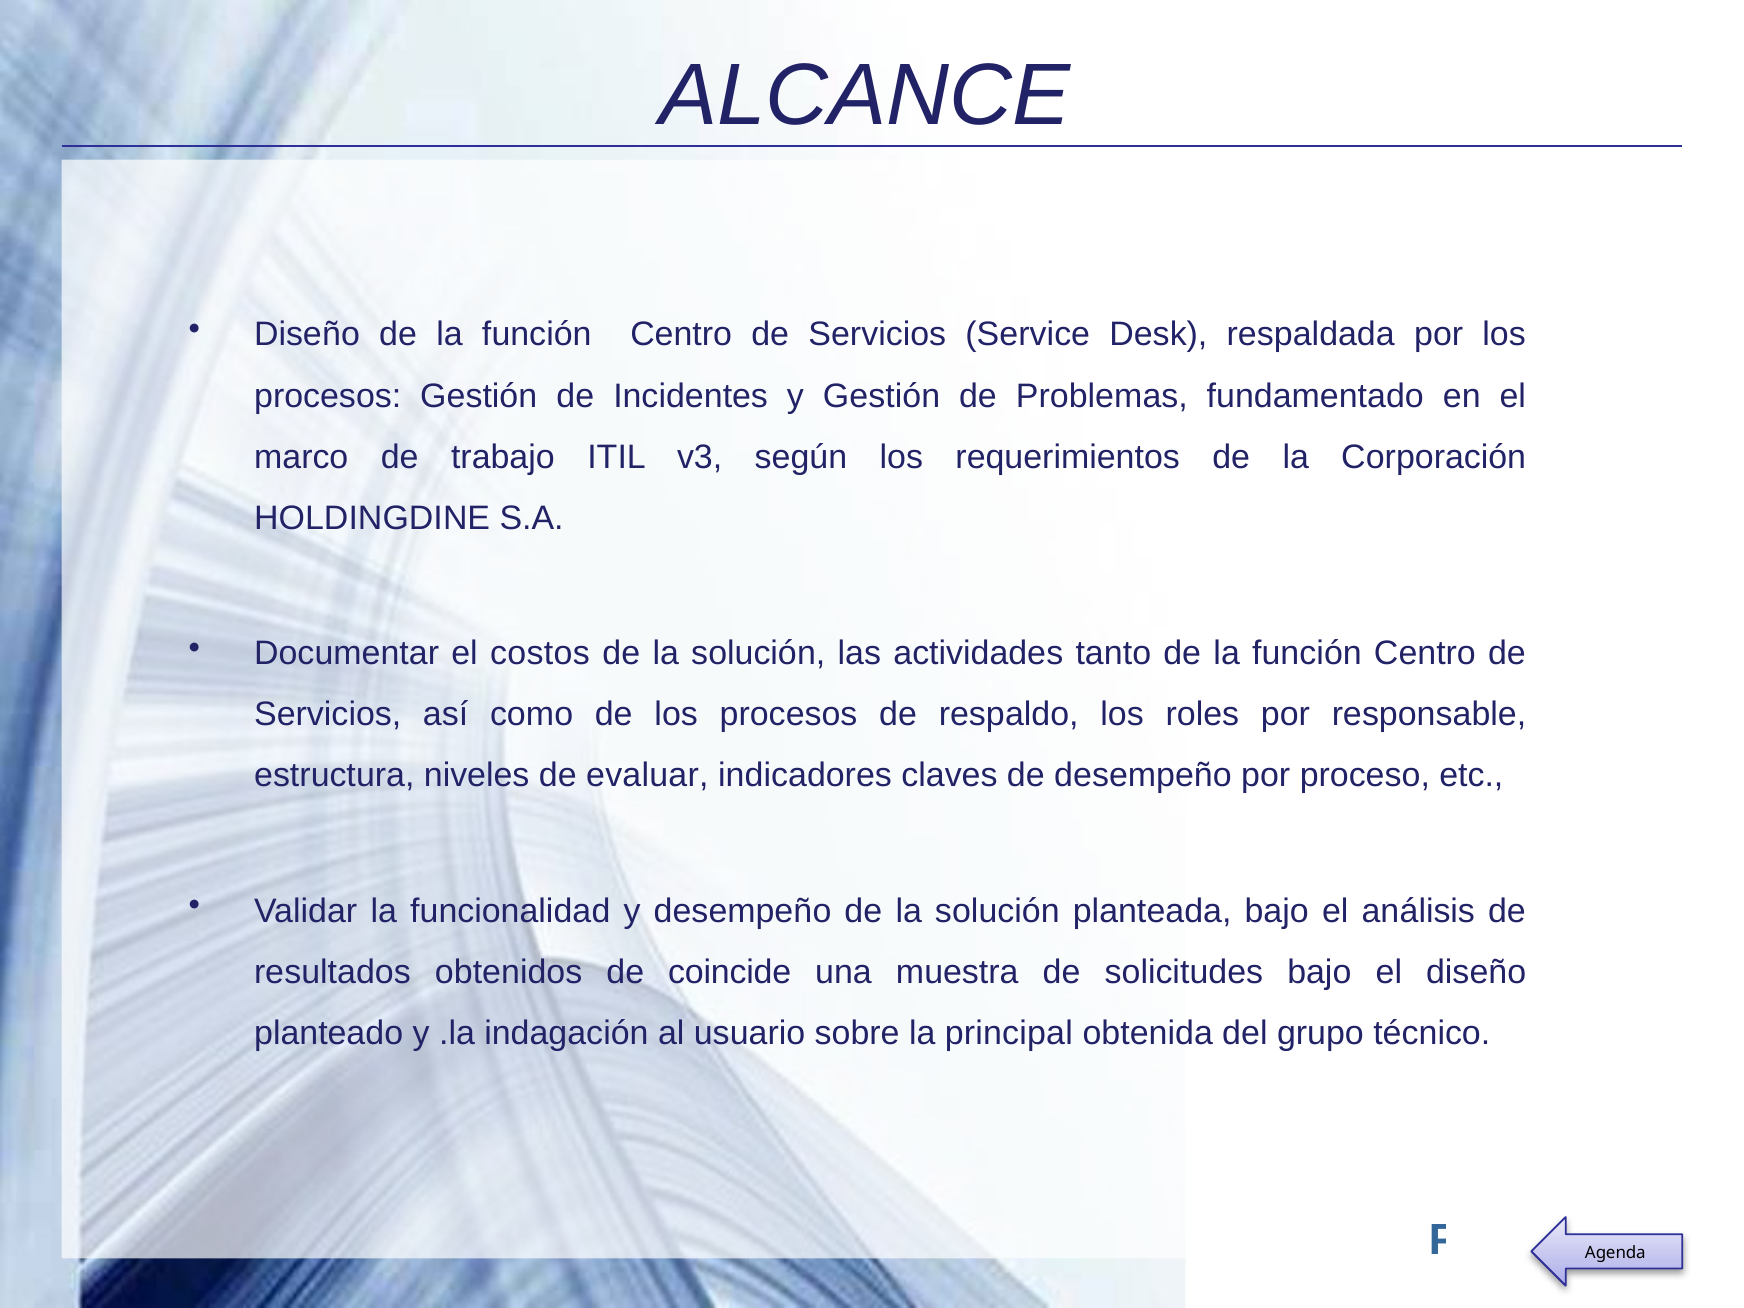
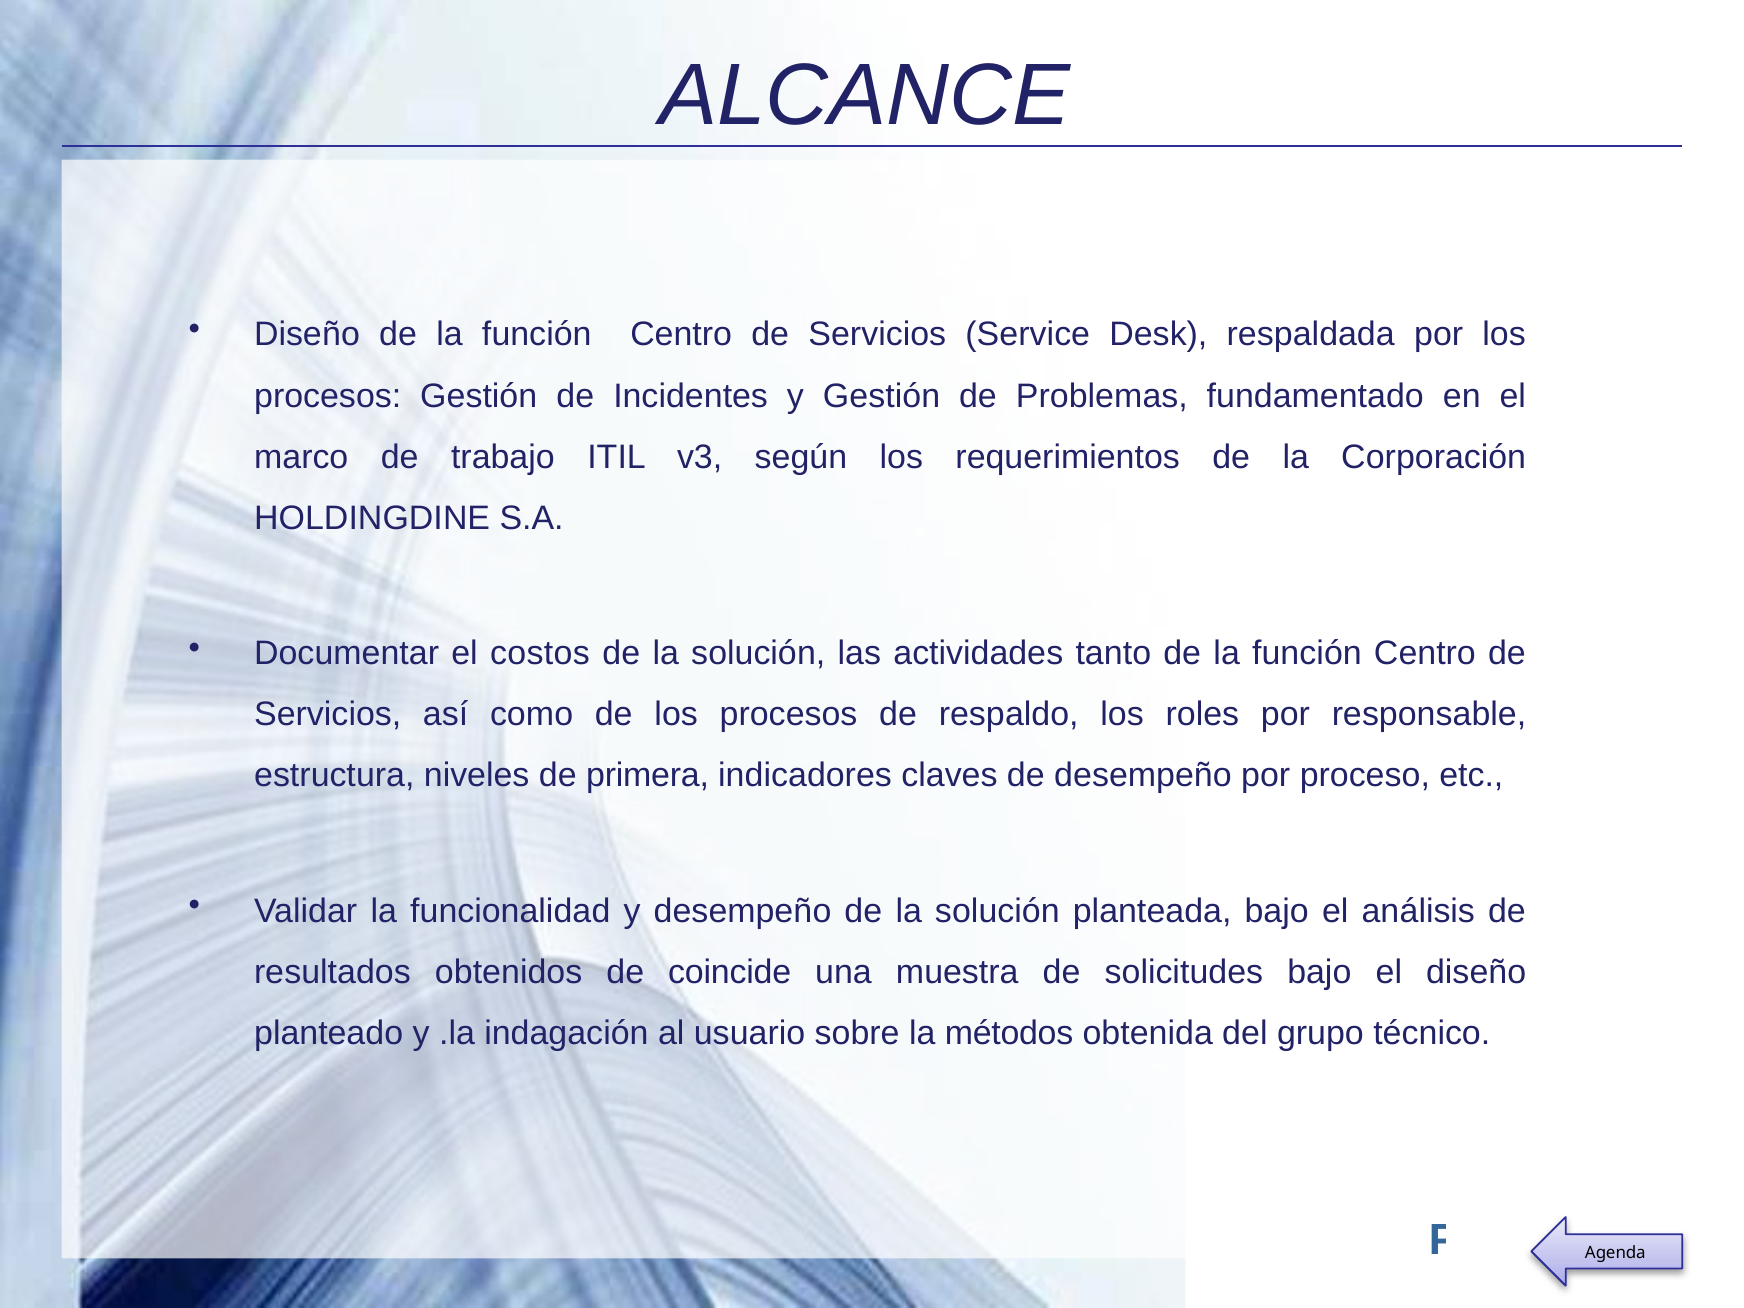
evaluar: evaluar -> primera
principal: principal -> métodos
